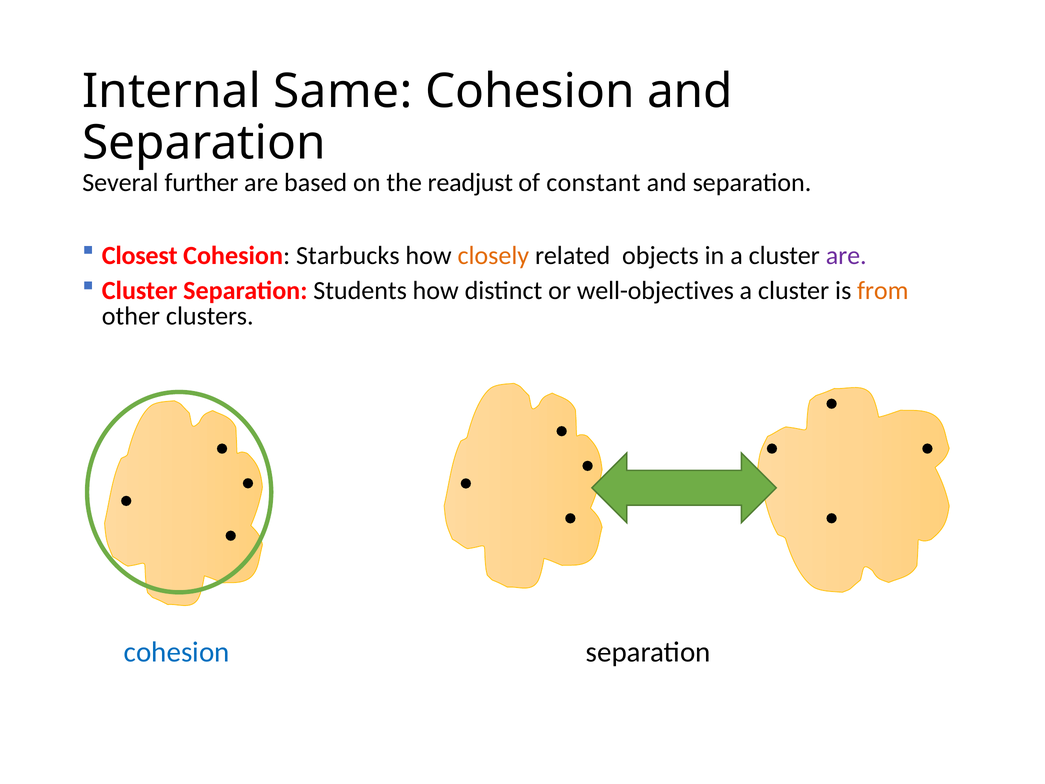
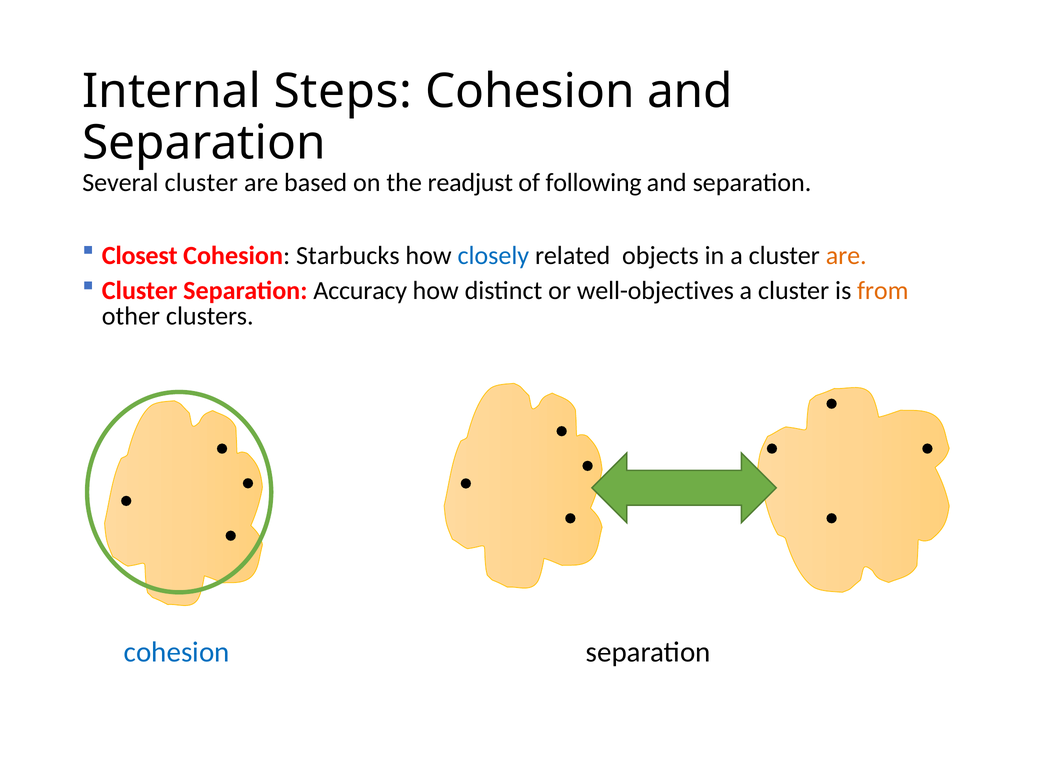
Same: Same -> Steps
Several further: further -> cluster
constant: constant -> following
closely colour: orange -> blue
are at (846, 256) colour: purple -> orange
Students: Students -> Accuracy
